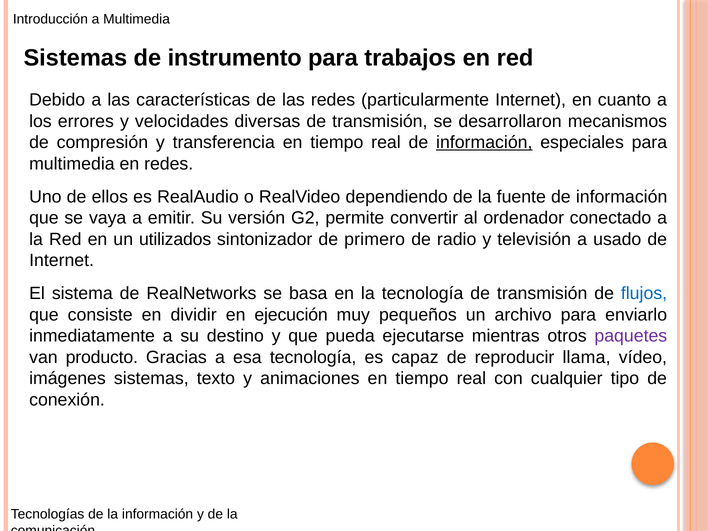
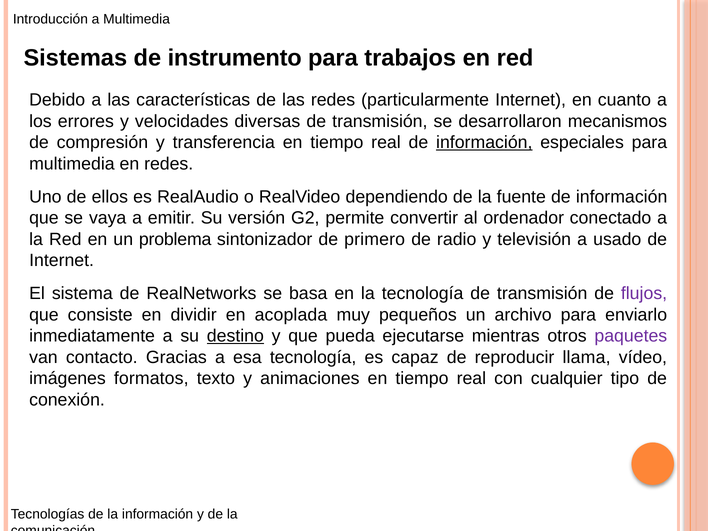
utilizados: utilizados -> problema
flujos colour: blue -> purple
ejecución: ejecución -> acoplada
destino underline: none -> present
producto: producto -> contacto
imágenes sistemas: sistemas -> formatos
